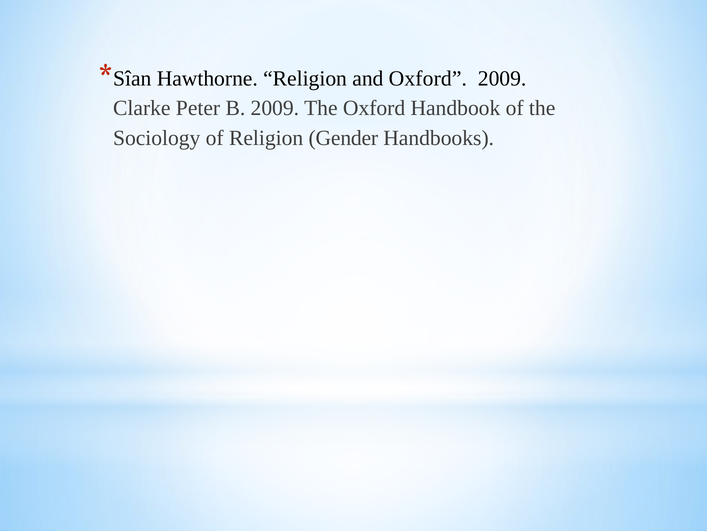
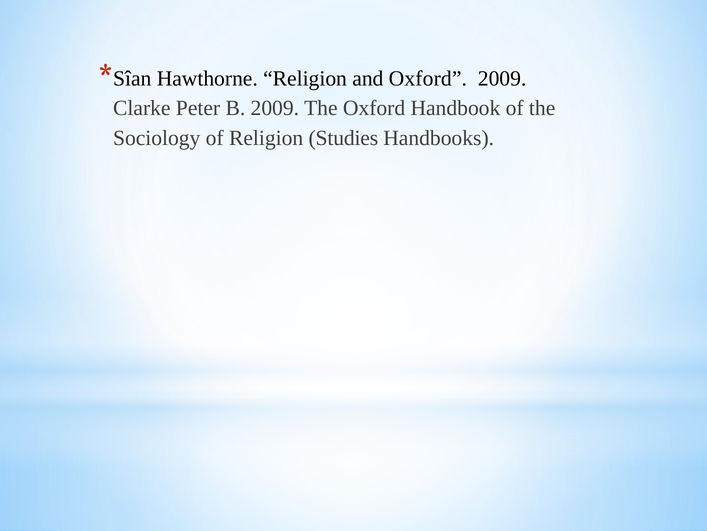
Gender: Gender -> Studies
